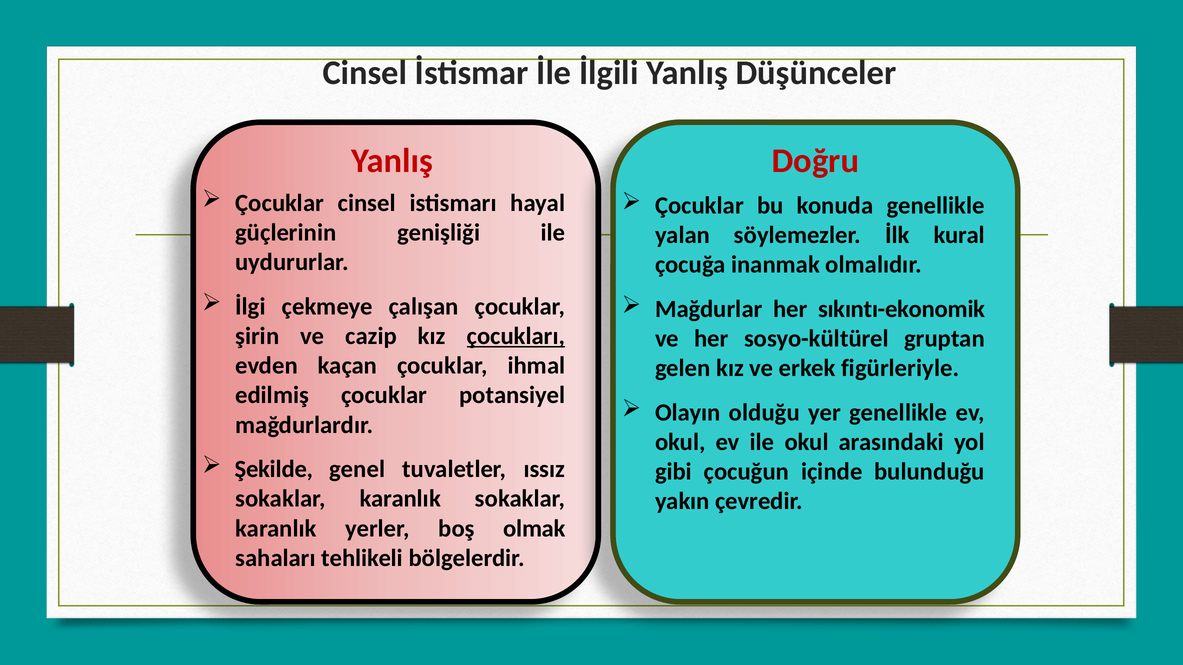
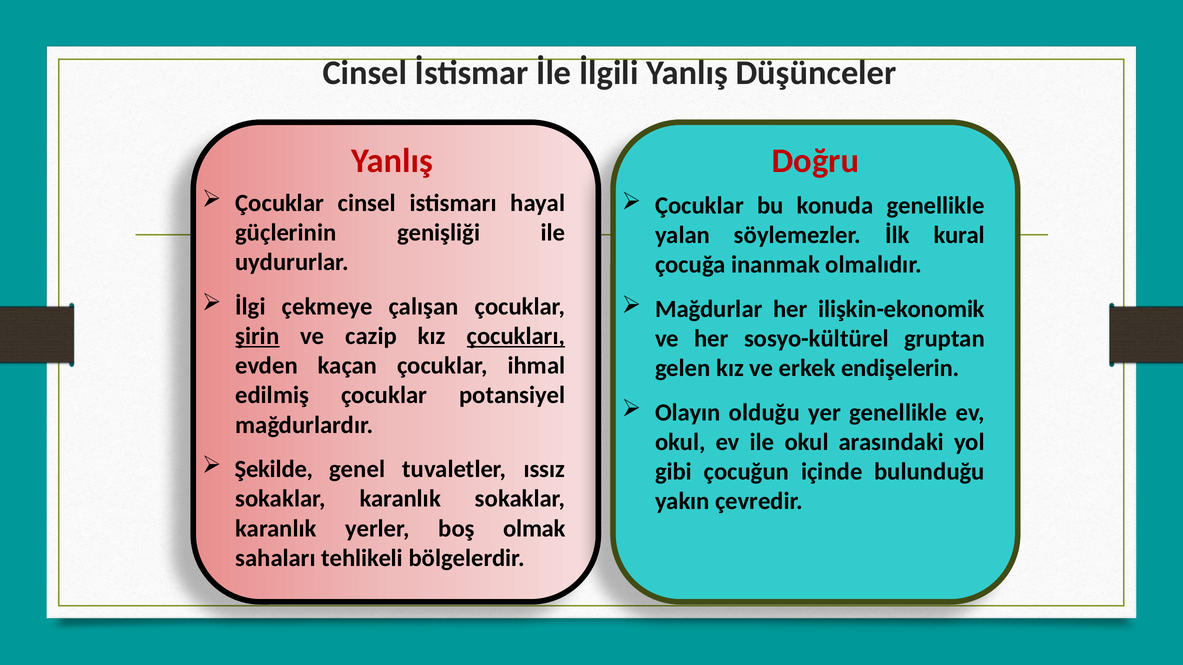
sıkıntı-ekonomik: sıkıntı-ekonomik -> ilişkin-ekonomik
şirin underline: none -> present
figürleriyle: figürleriyle -> endişelerin
